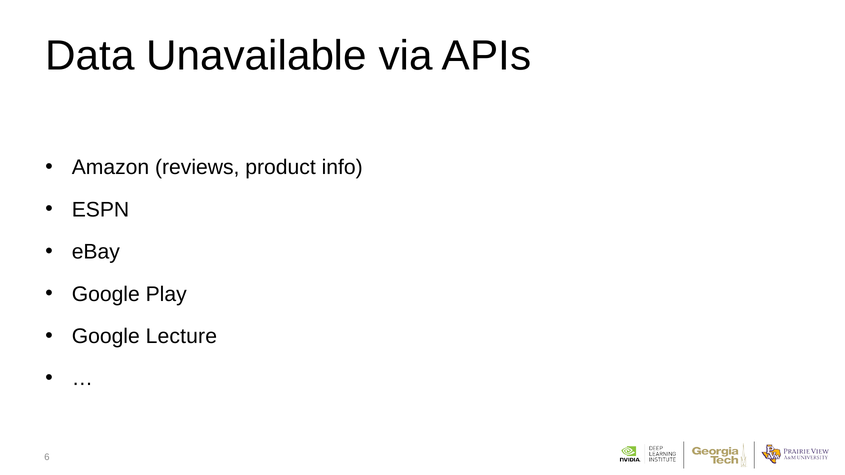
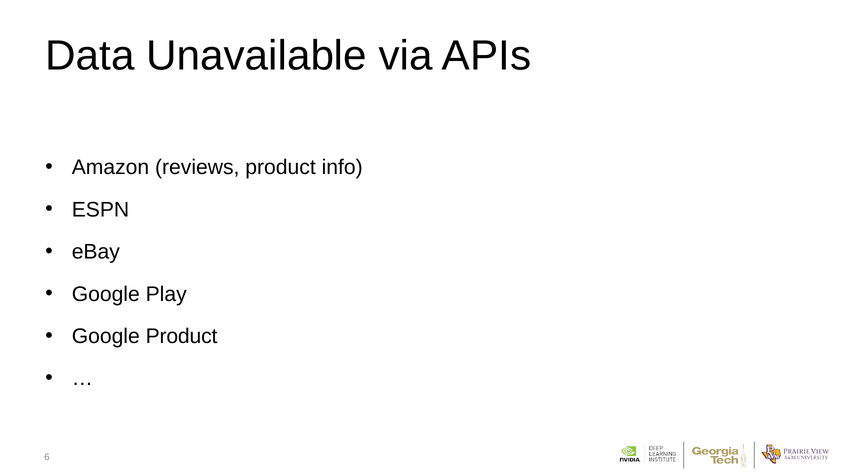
Google Lecture: Lecture -> Product
